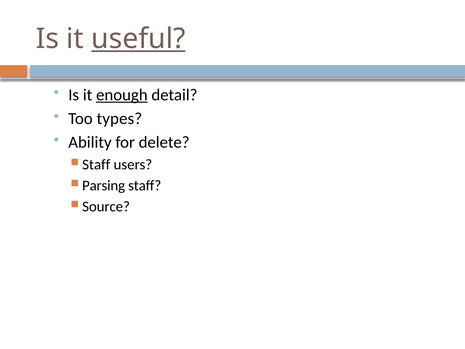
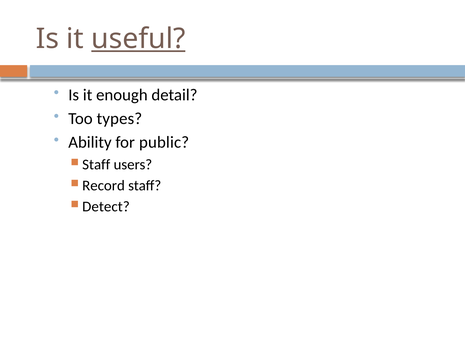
enough underline: present -> none
delete: delete -> public
Parsing: Parsing -> Record
Source: Source -> Detect
